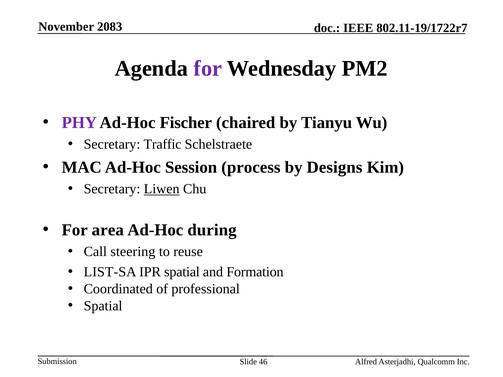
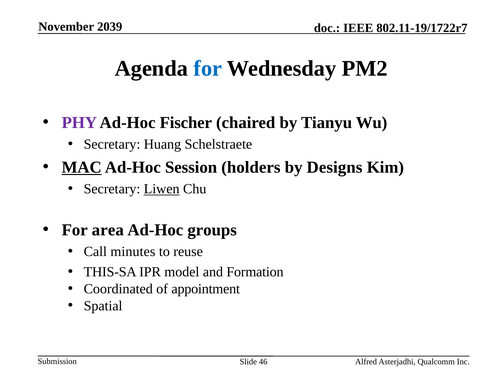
2083: 2083 -> 2039
for at (208, 69) colour: purple -> blue
Traffic: Traffic -> Huang
MAC underline: none -> present
process: process -> holders
during: during -> groups
steering: steering -> minutes
LIST-SA: LIST-SA -> THIS-SA
IPR spatial: spatial -> model
professional: professional -> appointment
